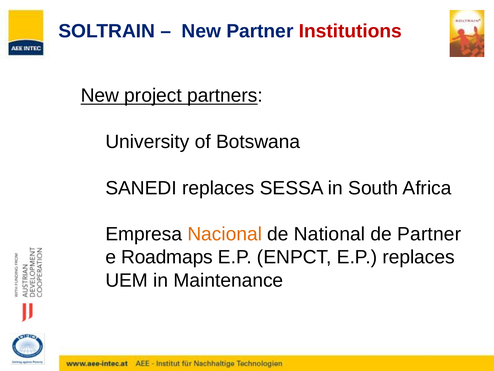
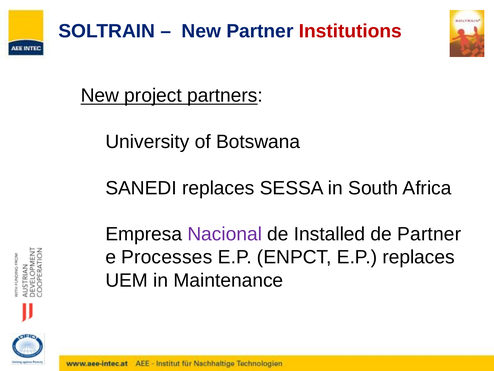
Nacional colour: orange -> purple
National: National -> Installed
Roadmaps: Roadmaps -> Processes
